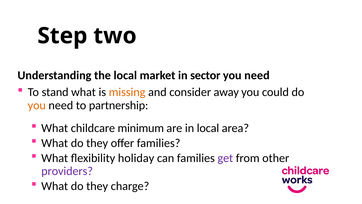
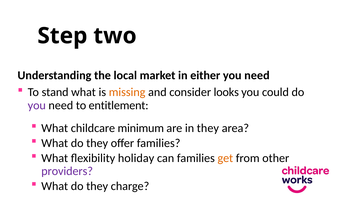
sector: sector -> either
away: away -> looks
you at (37, 105) colour: orange -> purple
partnership: partnership -> entitlement
in local: local -> they
get colour: purple -> orange
